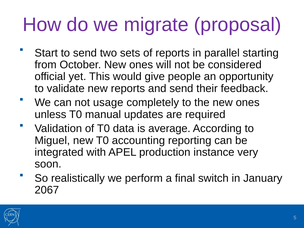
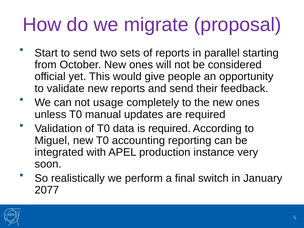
is average: average -> required
2067: 2067 -> 2077
